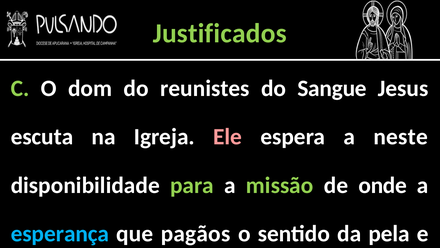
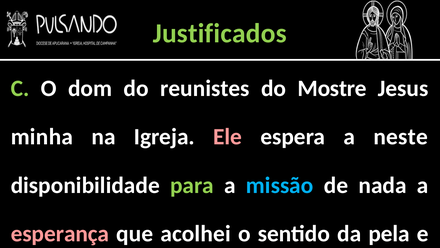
Sangue: Sangue -> Mostre
escuta: escuta -> minha
missão colour: light green -> light blue
onde: onde -> nada
esperança colour: light blue -> pink
pagãos: pagãos -> acolhei
